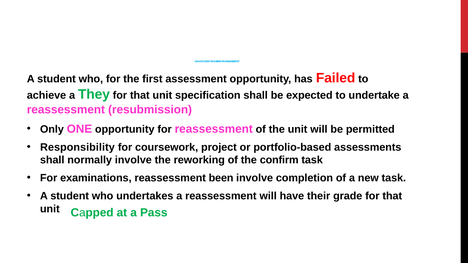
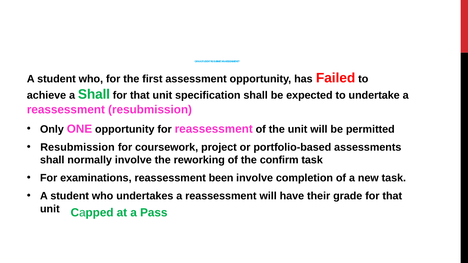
a They: They -> Shall
Responsibility at (77, 147): Responsibility -> Resubmission
